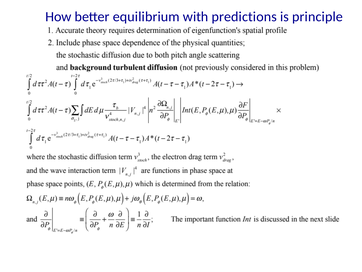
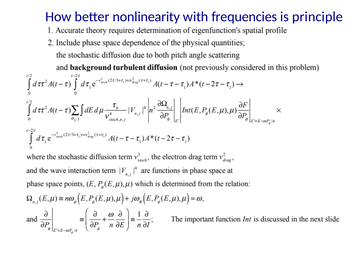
equilibrium: equilibrium -> nonlinearity
predictions: predictions -> frequencies
